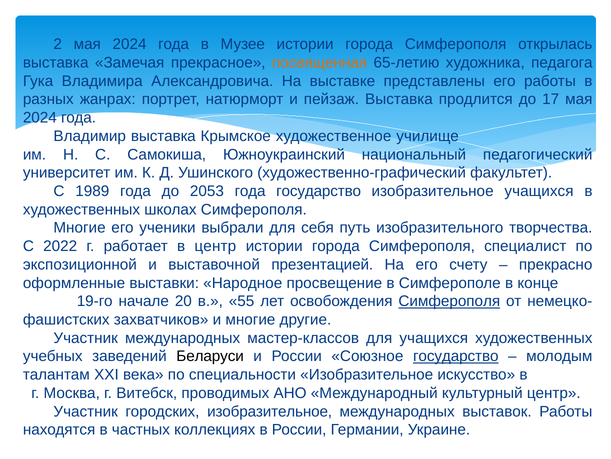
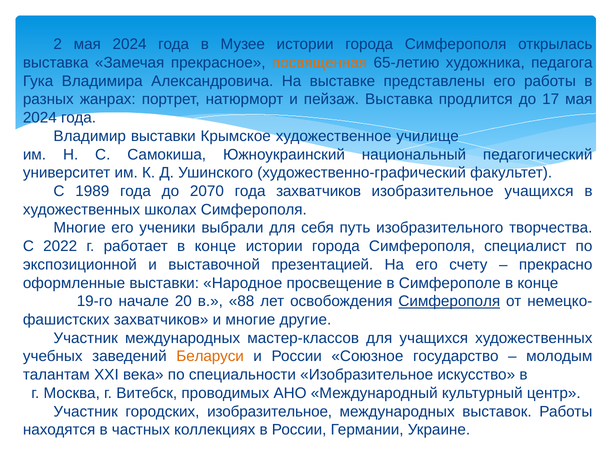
Владимир выставка: выставка -> выставки
2053: 2053 -> 2070
года государство: государство -> захватчиков
работает в центр: центр -> конце
55: 55 -> 88
Беларуси colour: black -> orange
государство at (456, 356) underline: present -> none
